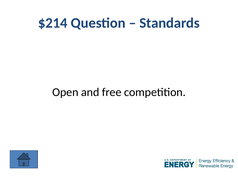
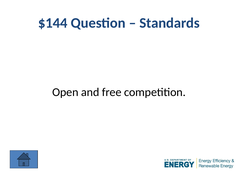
$214: $214 -> $144
